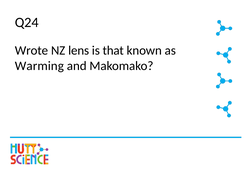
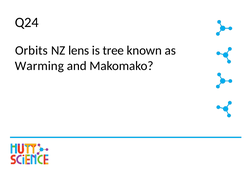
Wrote: Wrote -> Orbits
that: that -> tree
